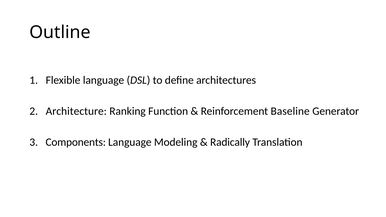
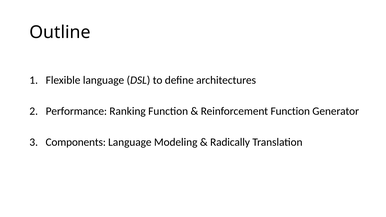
Architecture: Architecture -> Performance
Reinforcement Baseline: Baseline -> Function
